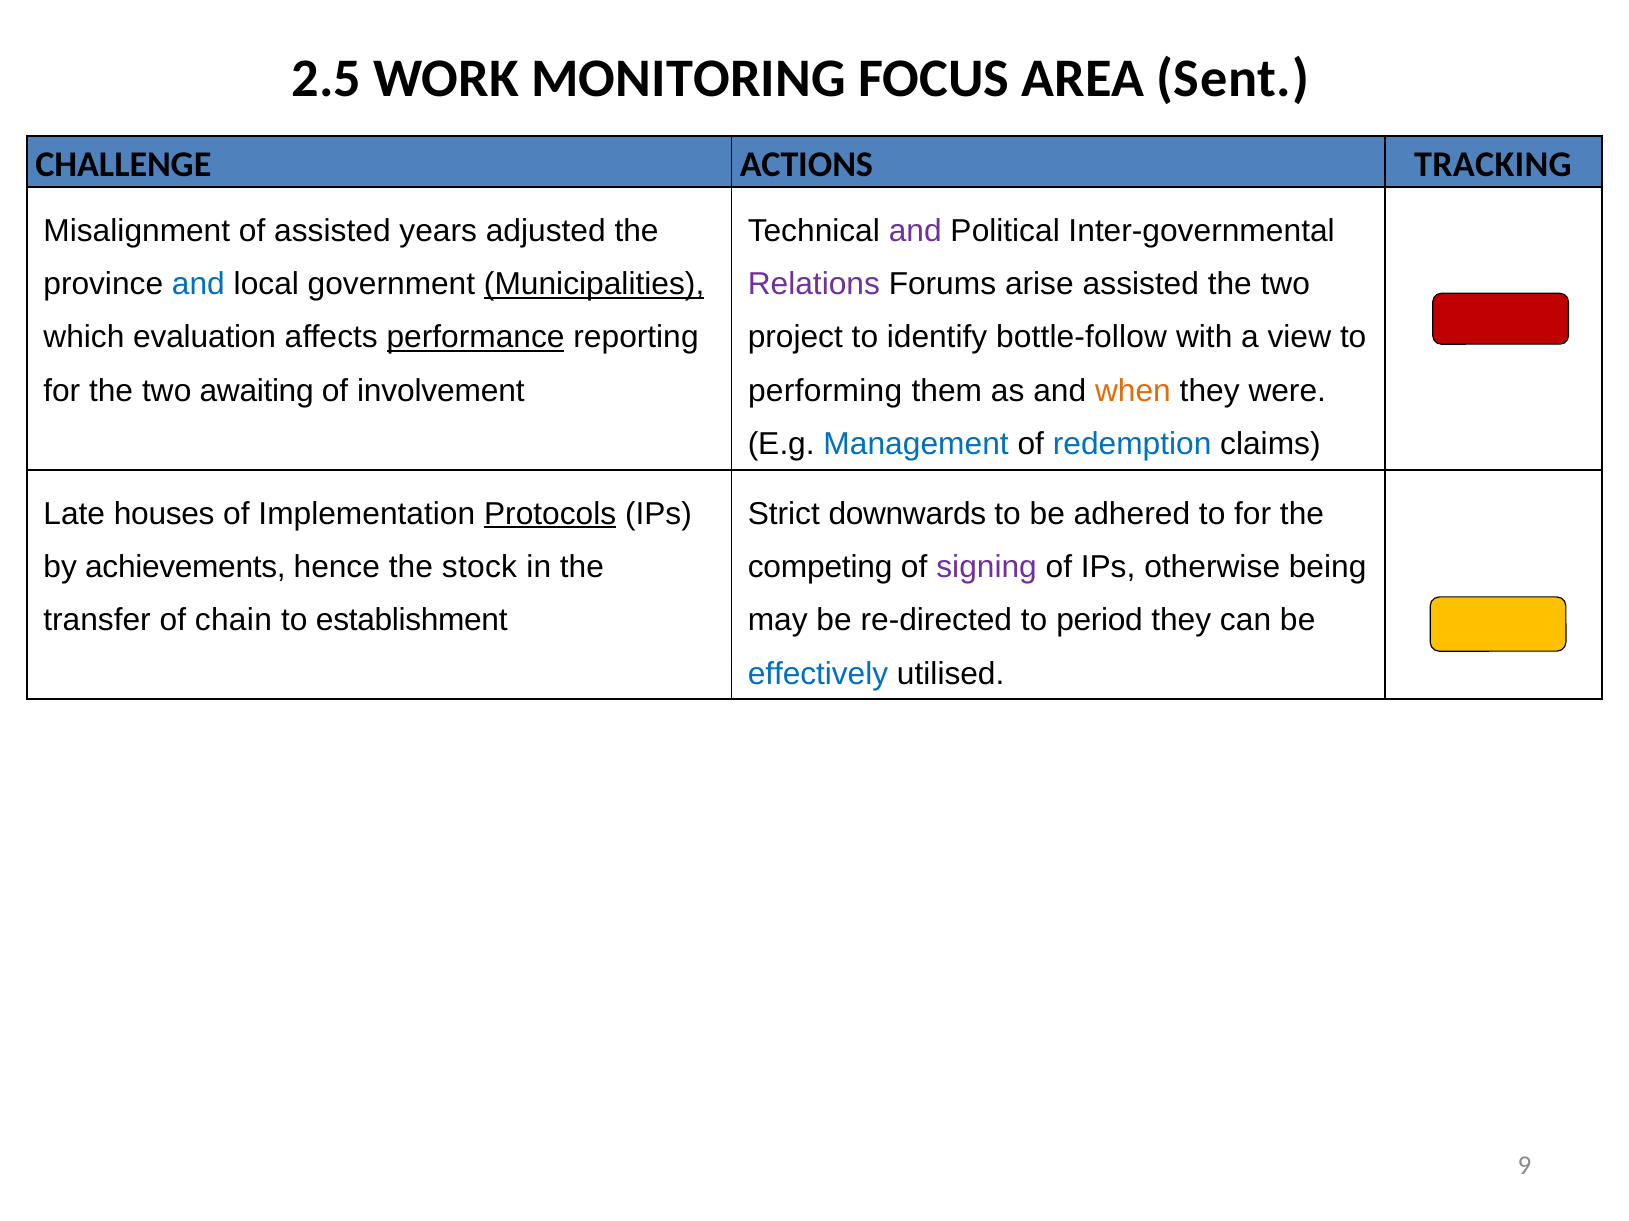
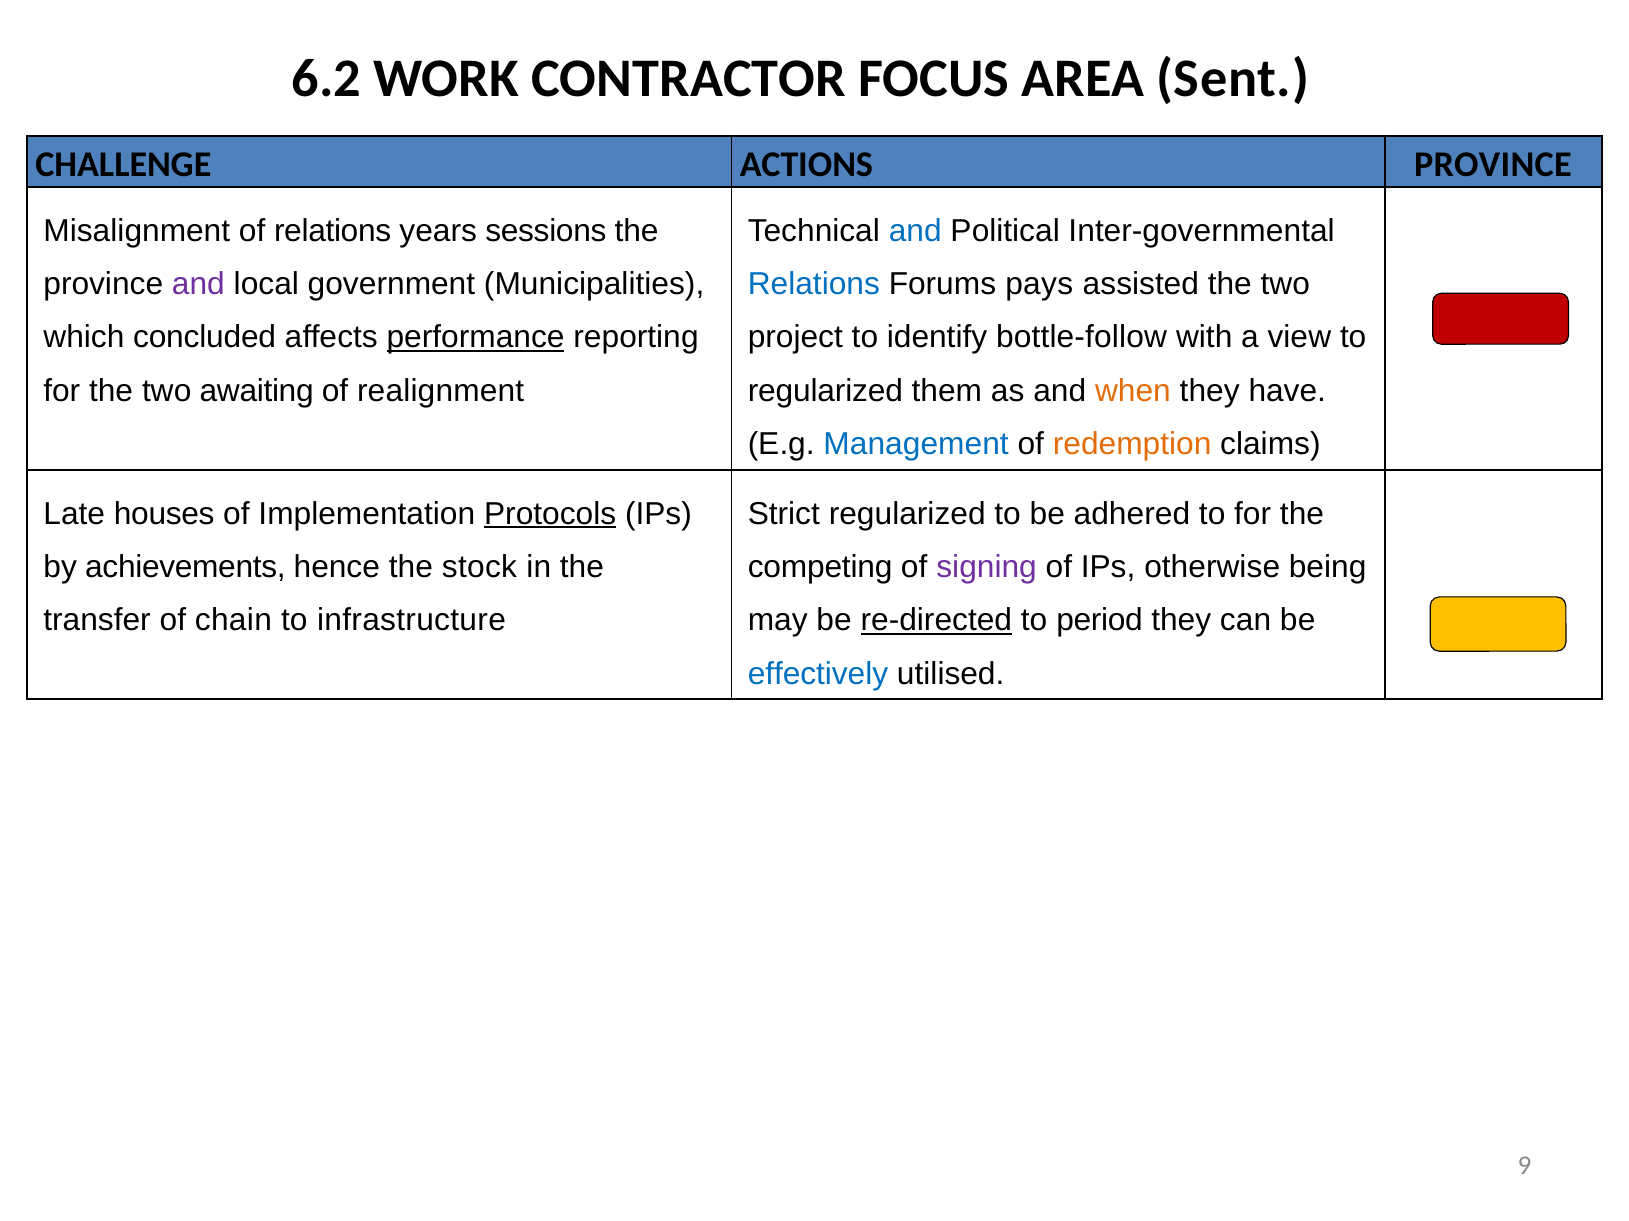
2.5: 2.5 -> 6.2
MONITORING: MONITORING -> CONTRACTOR
ACTIONS TRACKING: TRACKING -> PROVINCE
of assisted: assisted -> relations
adjusted: adjusted -> sessions
and at (915, 231) colour: purple -> blue
and at (198, 284) colour: blue -> purple
Municipalities underline: present -> none
Relations at (814, 284) colour: purple -> blue
arise: arise -> pays
evaluation: evaluation -> concluded
involvement: involvement -> realignment
performing at (825, 391): performing -> regularized
were: were -> have
redemption colour: blue -> orange
Strict downwards: downwards -> regularized
establishment: establishment -> infrastructure
re-directed underline: none -> present
